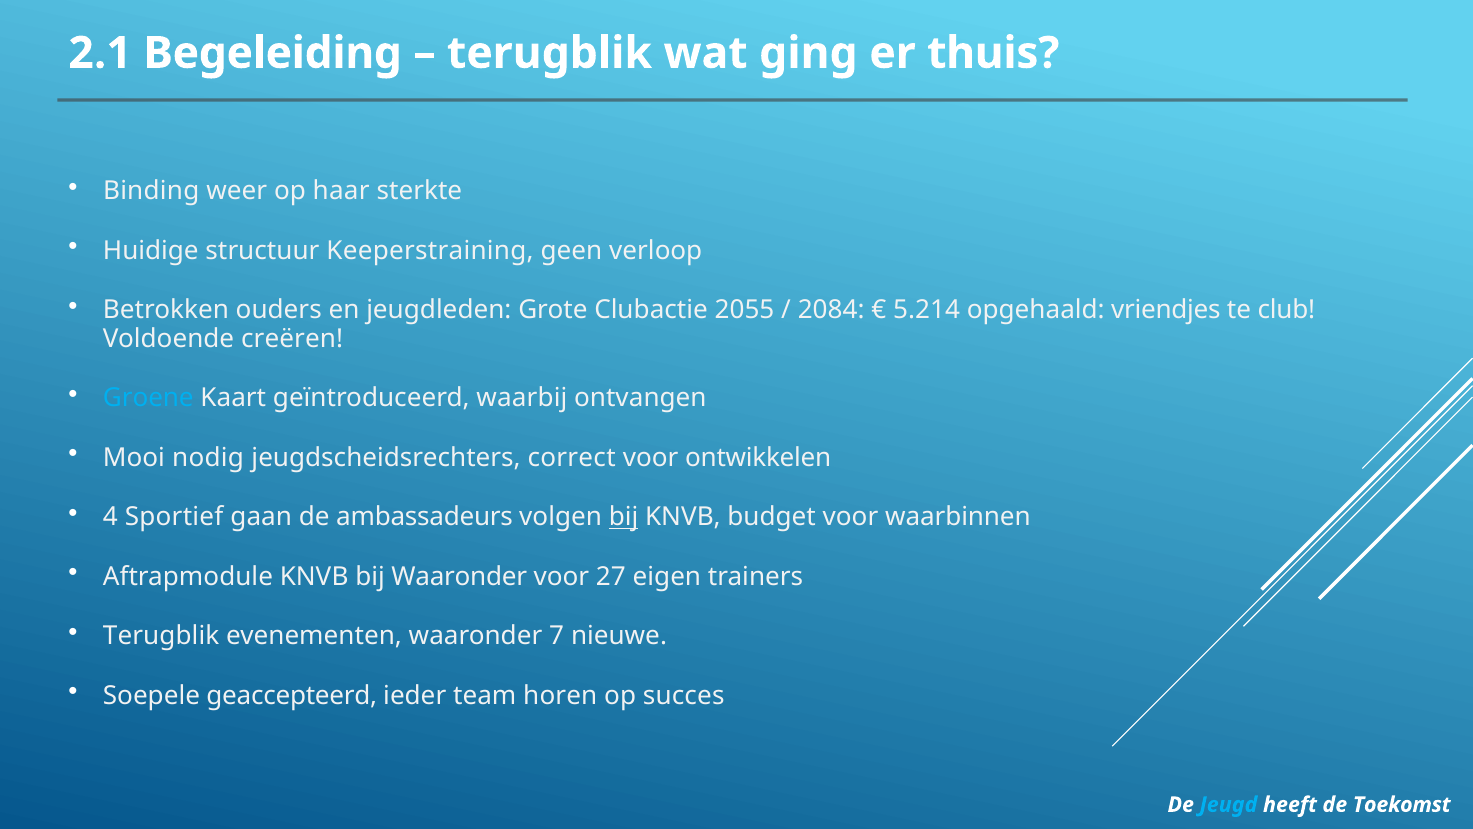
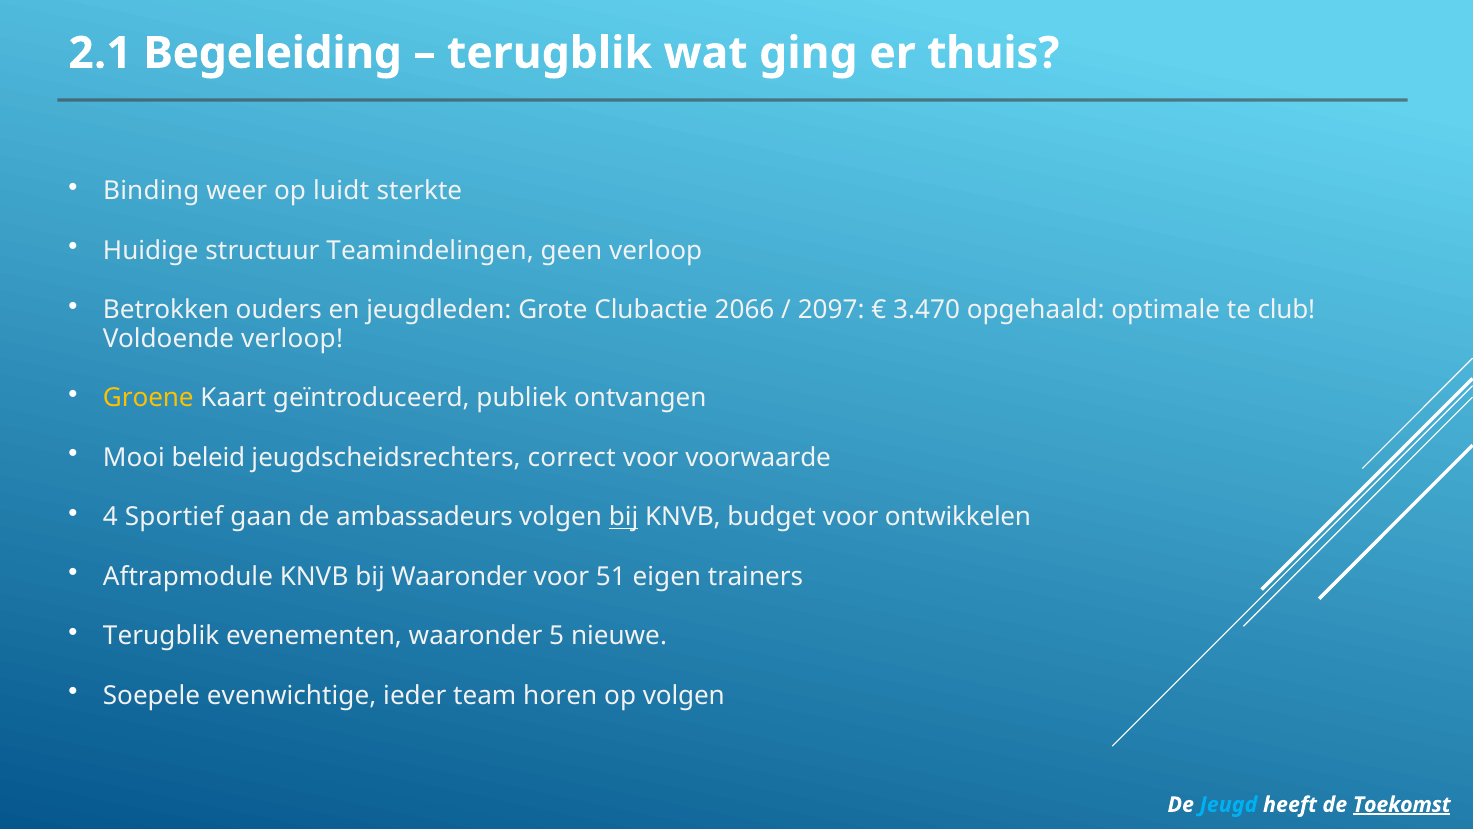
haar: haar -> luidt
Keeperstraining: Keeperstraining -> Teamindelingen
2055: 2055 -> 2066
2084: 2084 -> 2097
5.214: 5.214 -> 3.470
vriendjes: vriendjes -> optimale
Voldoende creëren: creëren -> verloop
Groene colour: light blue -> yellow
waarbij: waarbij -> publiek
nodig: nodig -> beleid
ontwikkelen: ontwikkelen -> voorwaarde
waarbinnen: waarbinnen -> ontwikkelen
27: 27 -> 51
7: 7 -> 5
geaccepteerd: geaccepteerd -> evenwichtige
op succes: succes -> volgen
Toekomst underline: none -> present
